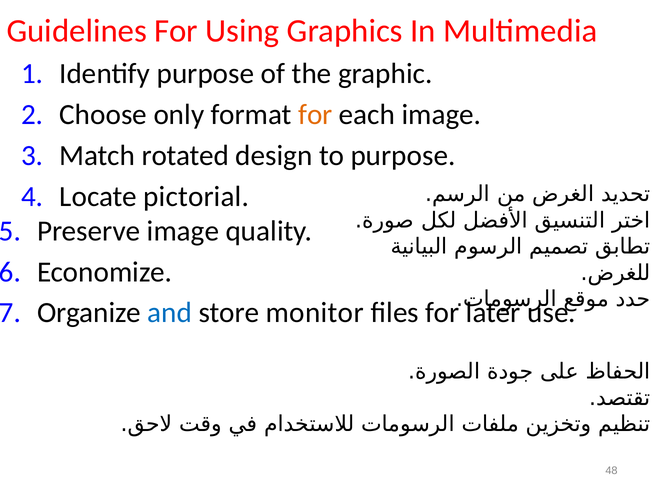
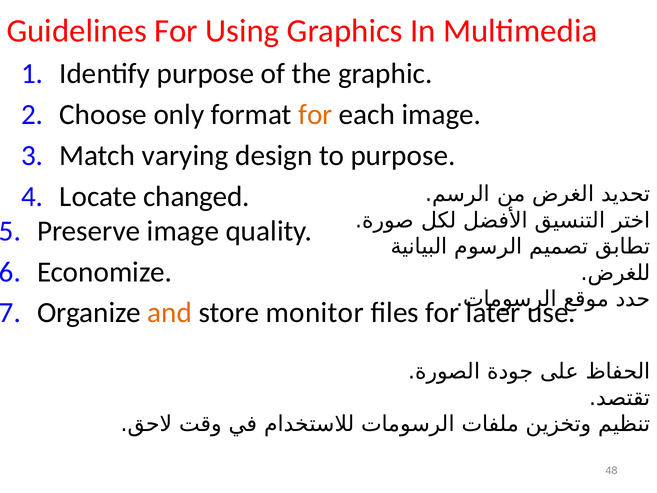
rotated: rotated -> varying
pictorial: pictorial -> changed
and colour: blue -> orange
